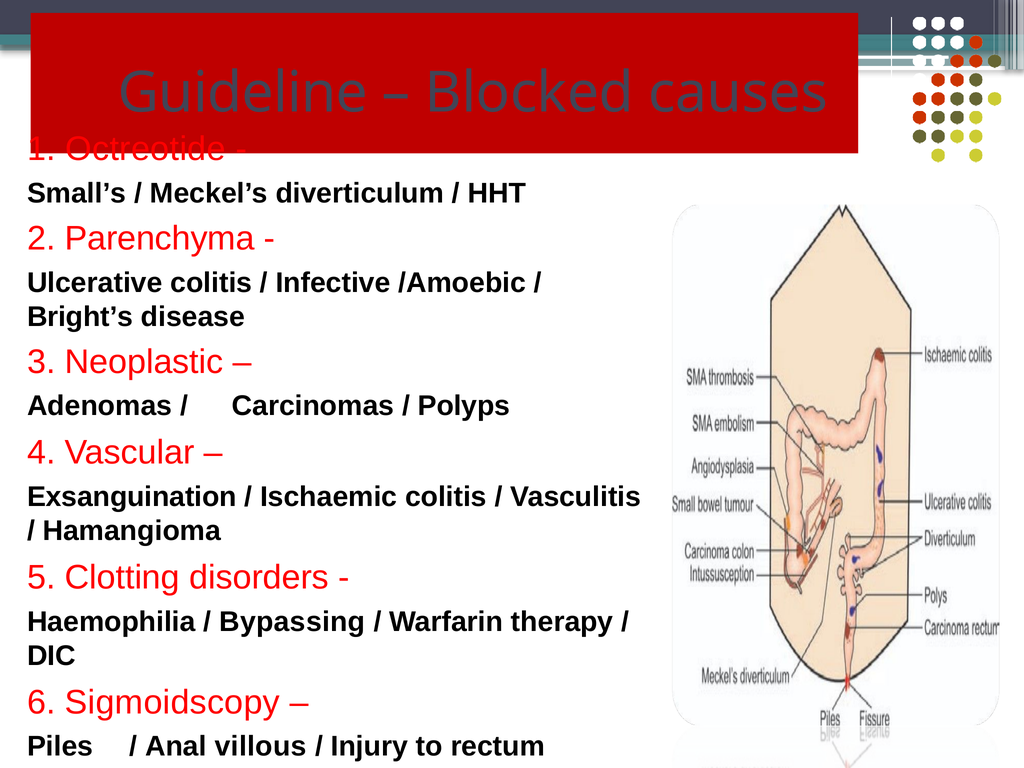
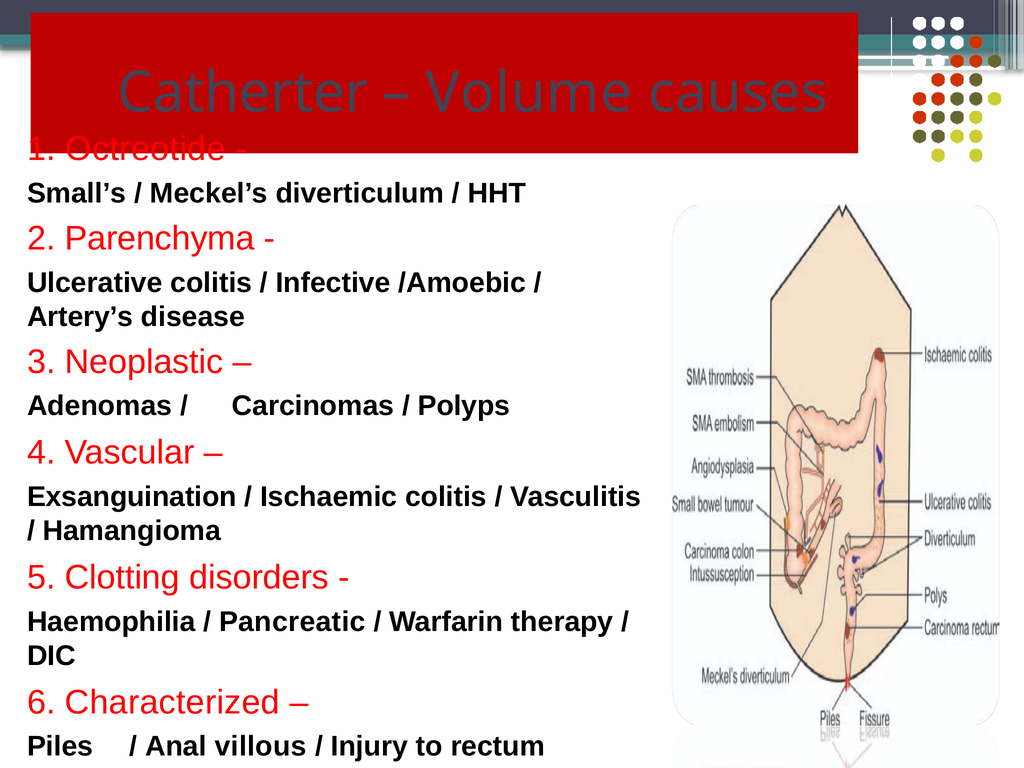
Guideline: Guideline -> Catherter
Blocked: Blocked -> Volume
Bright’s: Bright’s -> Artery’s
Bypassing: Bypassing -> Pancreatic
Sigmoidscopy: Sigmoidscopy -> Characterized
